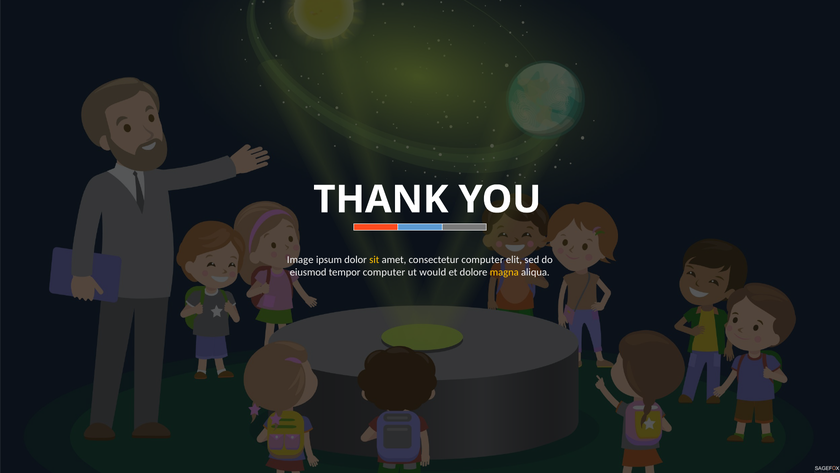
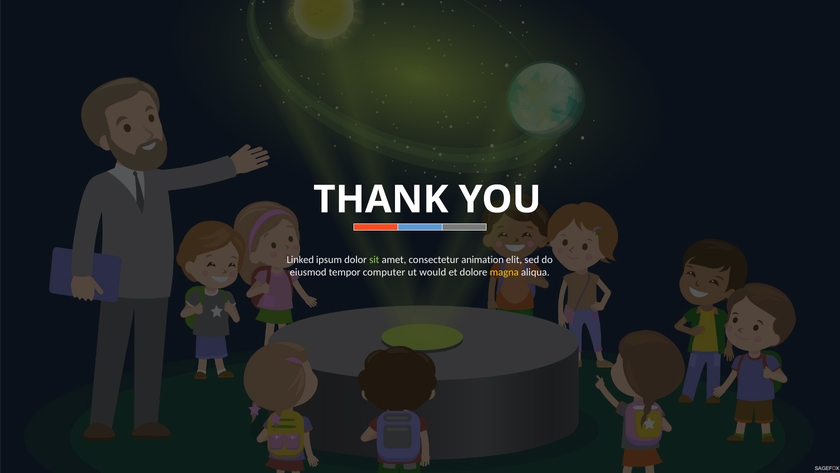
Image: Image -> Linked
sit colour: yellow -> light green
consectetur computer: computer -> animation
